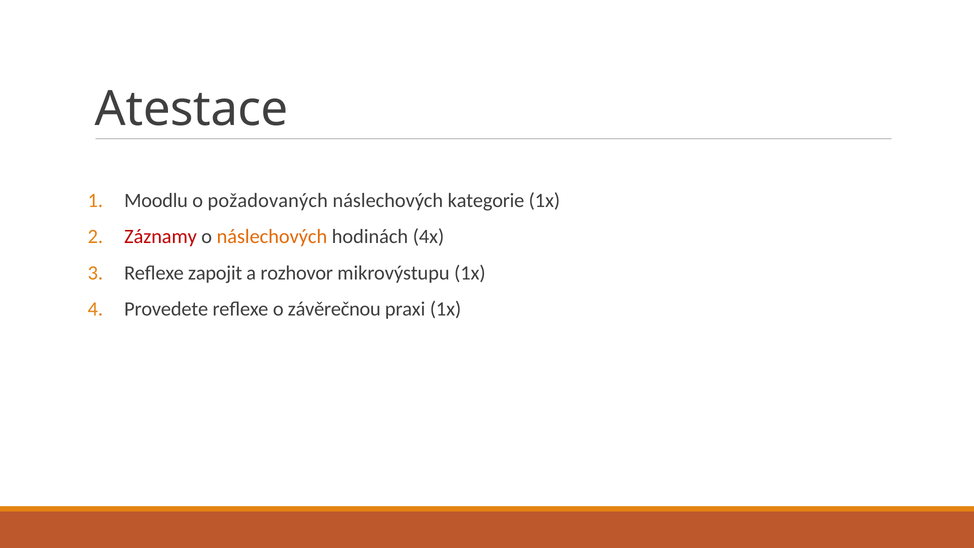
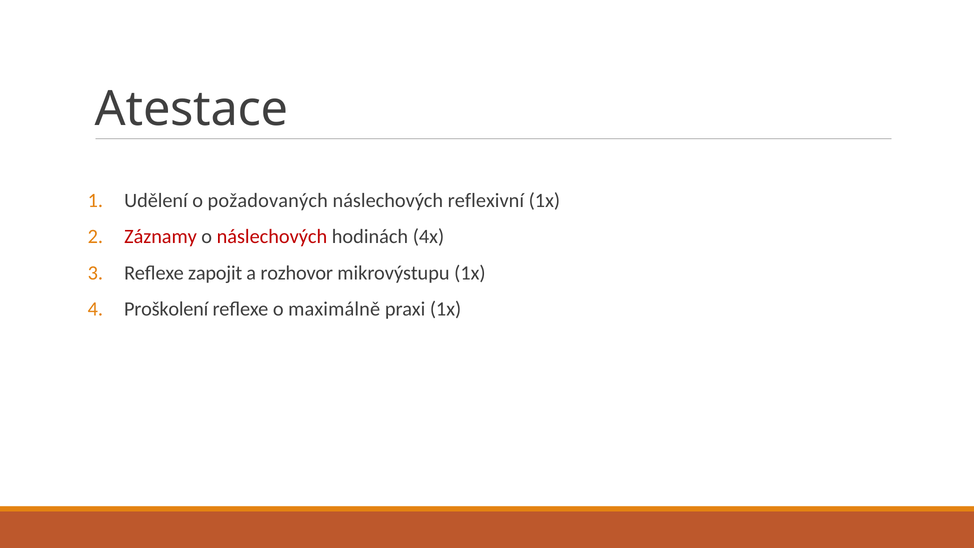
Moodlu: Moodlu -> Udělení
kategorie: kategorie -> reflexivní
náslechových at (272, 237) colour: orange -> red
Provedete: Provedete -> Proškolení
závěrečnou: závěrečnou -> maximálně
